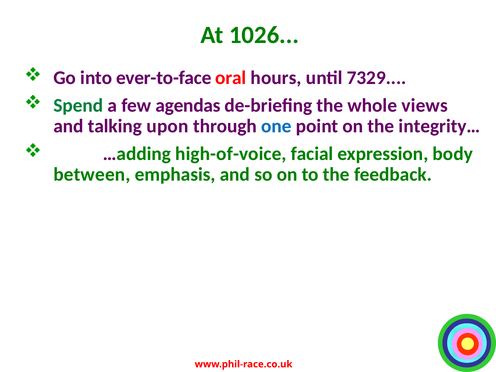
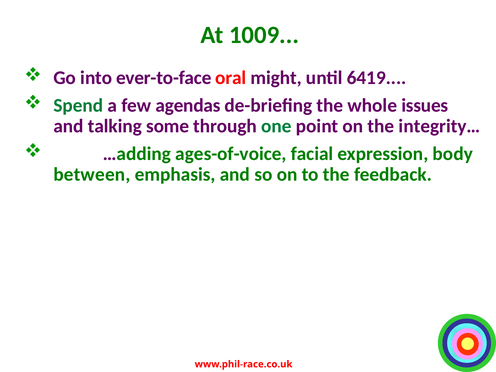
1026: 1026 -> 1009
hours: hours -> might
7329: 7329 -> 6419
views: views -> issues
upon: upon -> some
one colour: blue -> green
high-of-voice: high-of-voice -> ages-of-voice
